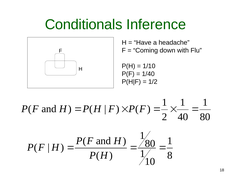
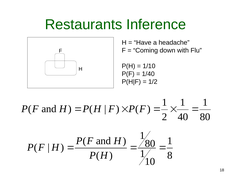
Conditionals: Conditionals -> Restaurants
